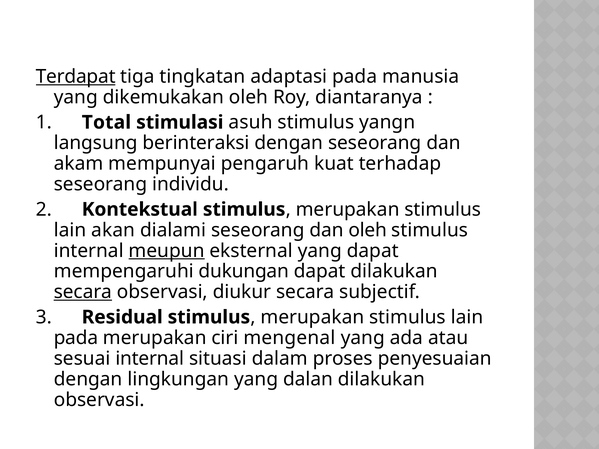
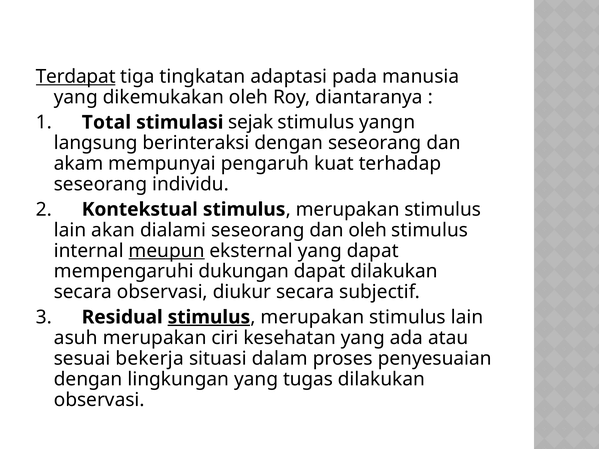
asuh: asuh -> sejak
secara at (83, 292) underline: present -> none
stimulus at (209, 317) underline: none -> present
pada at (76, 338): pada -> asuh
mengenal: mengenal -> kesehatan
sesuai internal: internal -> bekerja
dalan: dalan -> tugas
